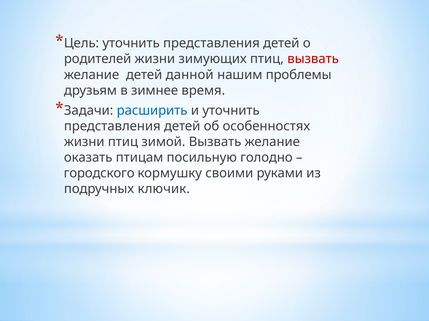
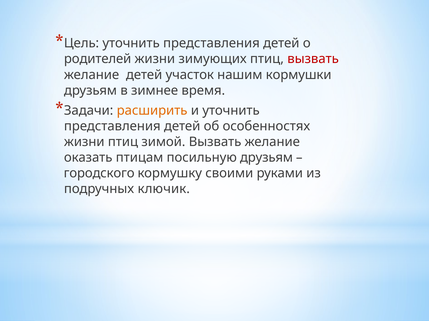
данной: данной -> участок
проблемы: проблемы -> кормушки
расширить colour: blue -> orange
посильную голодно: голодно -> друзьям
